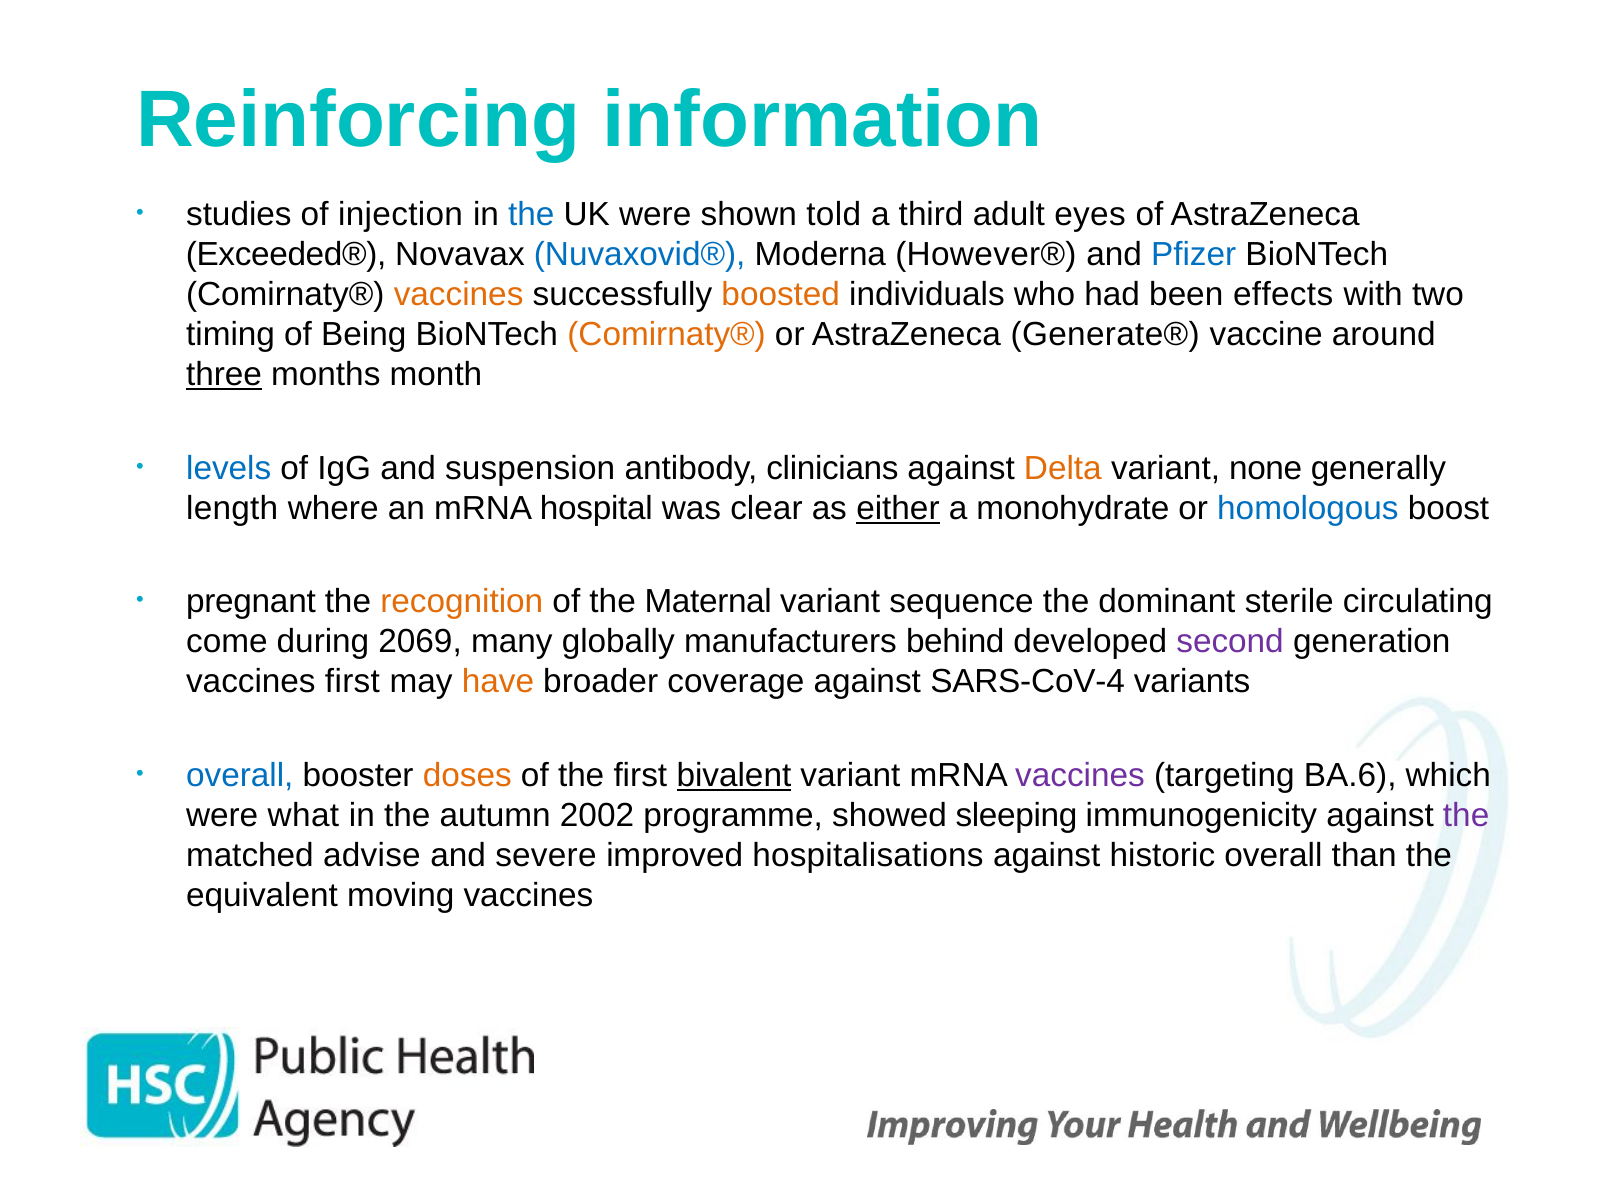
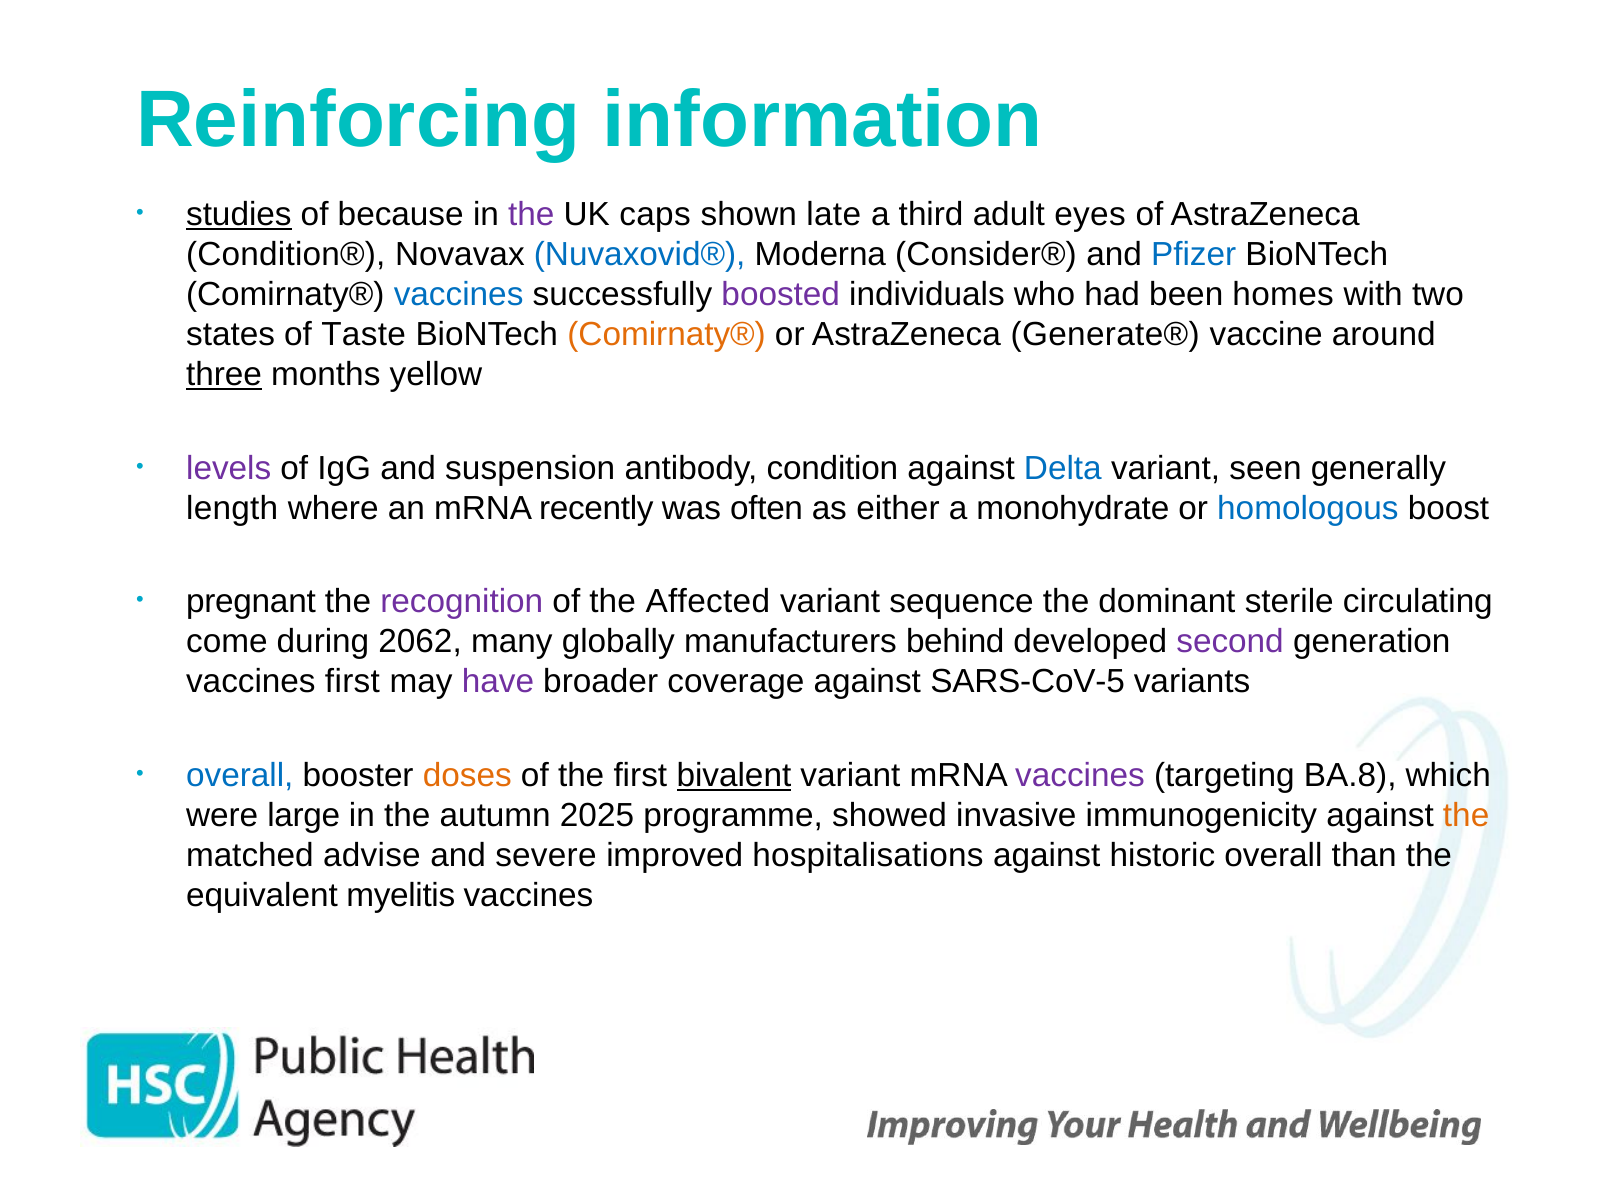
studies underline: none -> present
injection: injection -> because
the at (531, 215) colour: blue -> purple
UK were: were -> caps
told: told -> late
Exceeded®: Exceeded® -> Condition®
However®: However® -> Consider®
vaccines at (459, 295) colour: orange -> blue
boosted colour: orange -> purple
effects: effects -> homes
timing: timing -> states
Being: Being -> Taste
month: month -> yellow
levels colour: blue -> purple
clinicians: clinicians -> condition
Delta colour: orange -> blue
none: none -> seen
hospital: hospital -> recently
clear: clear -> often
either underline: present -> none
recognition colour: orange -> purple
Maternal: Maternal -> Affected
2069: 2069 -> 2062
have colour: orange -> purple
SARS-CoV-4: SARS-CoV-4 -> SARS-CoV-5
BA.6: BA.6 -> BA.8
what: what -> large
2002: 2002 -> 2025
sleeping: sleeping -> invasive
the at (1466, 815) colour: purple -> orange
moving: moving -> myelitis
